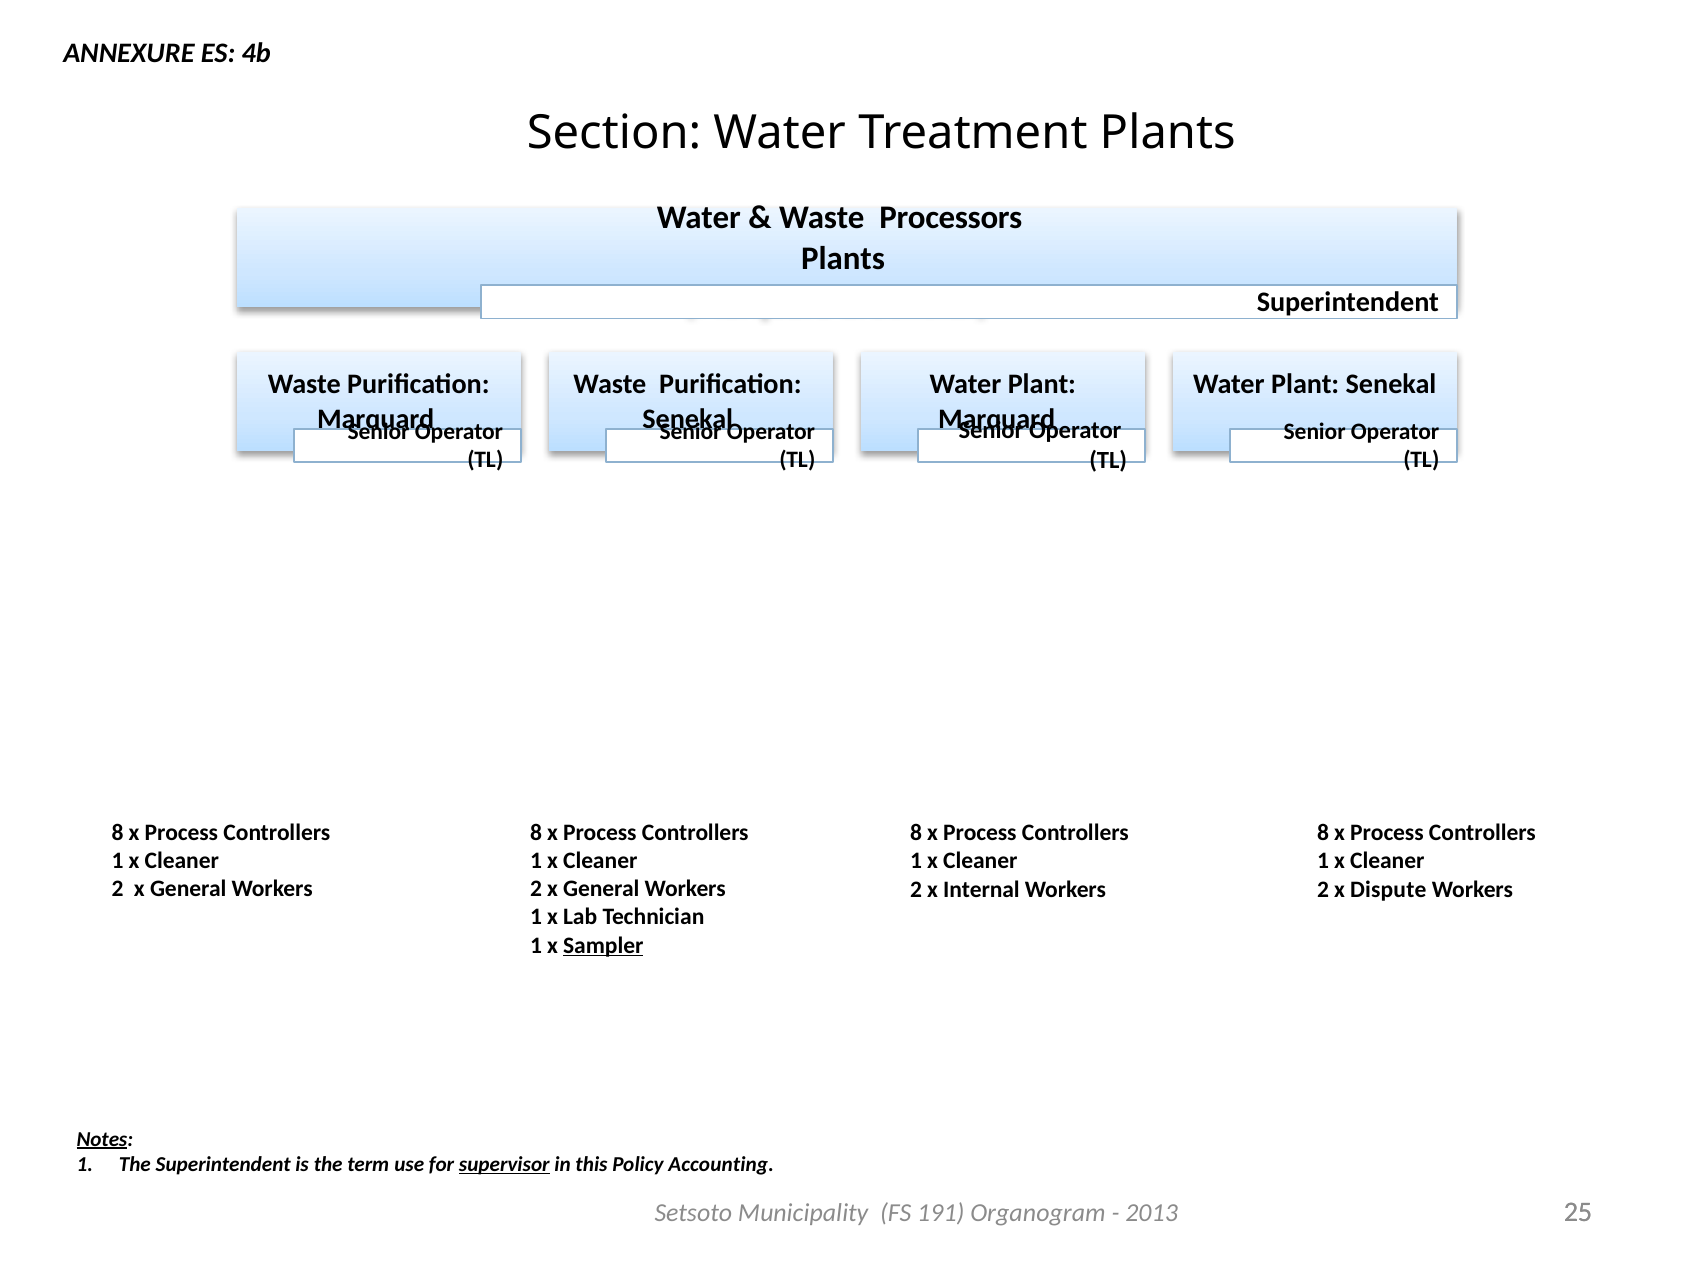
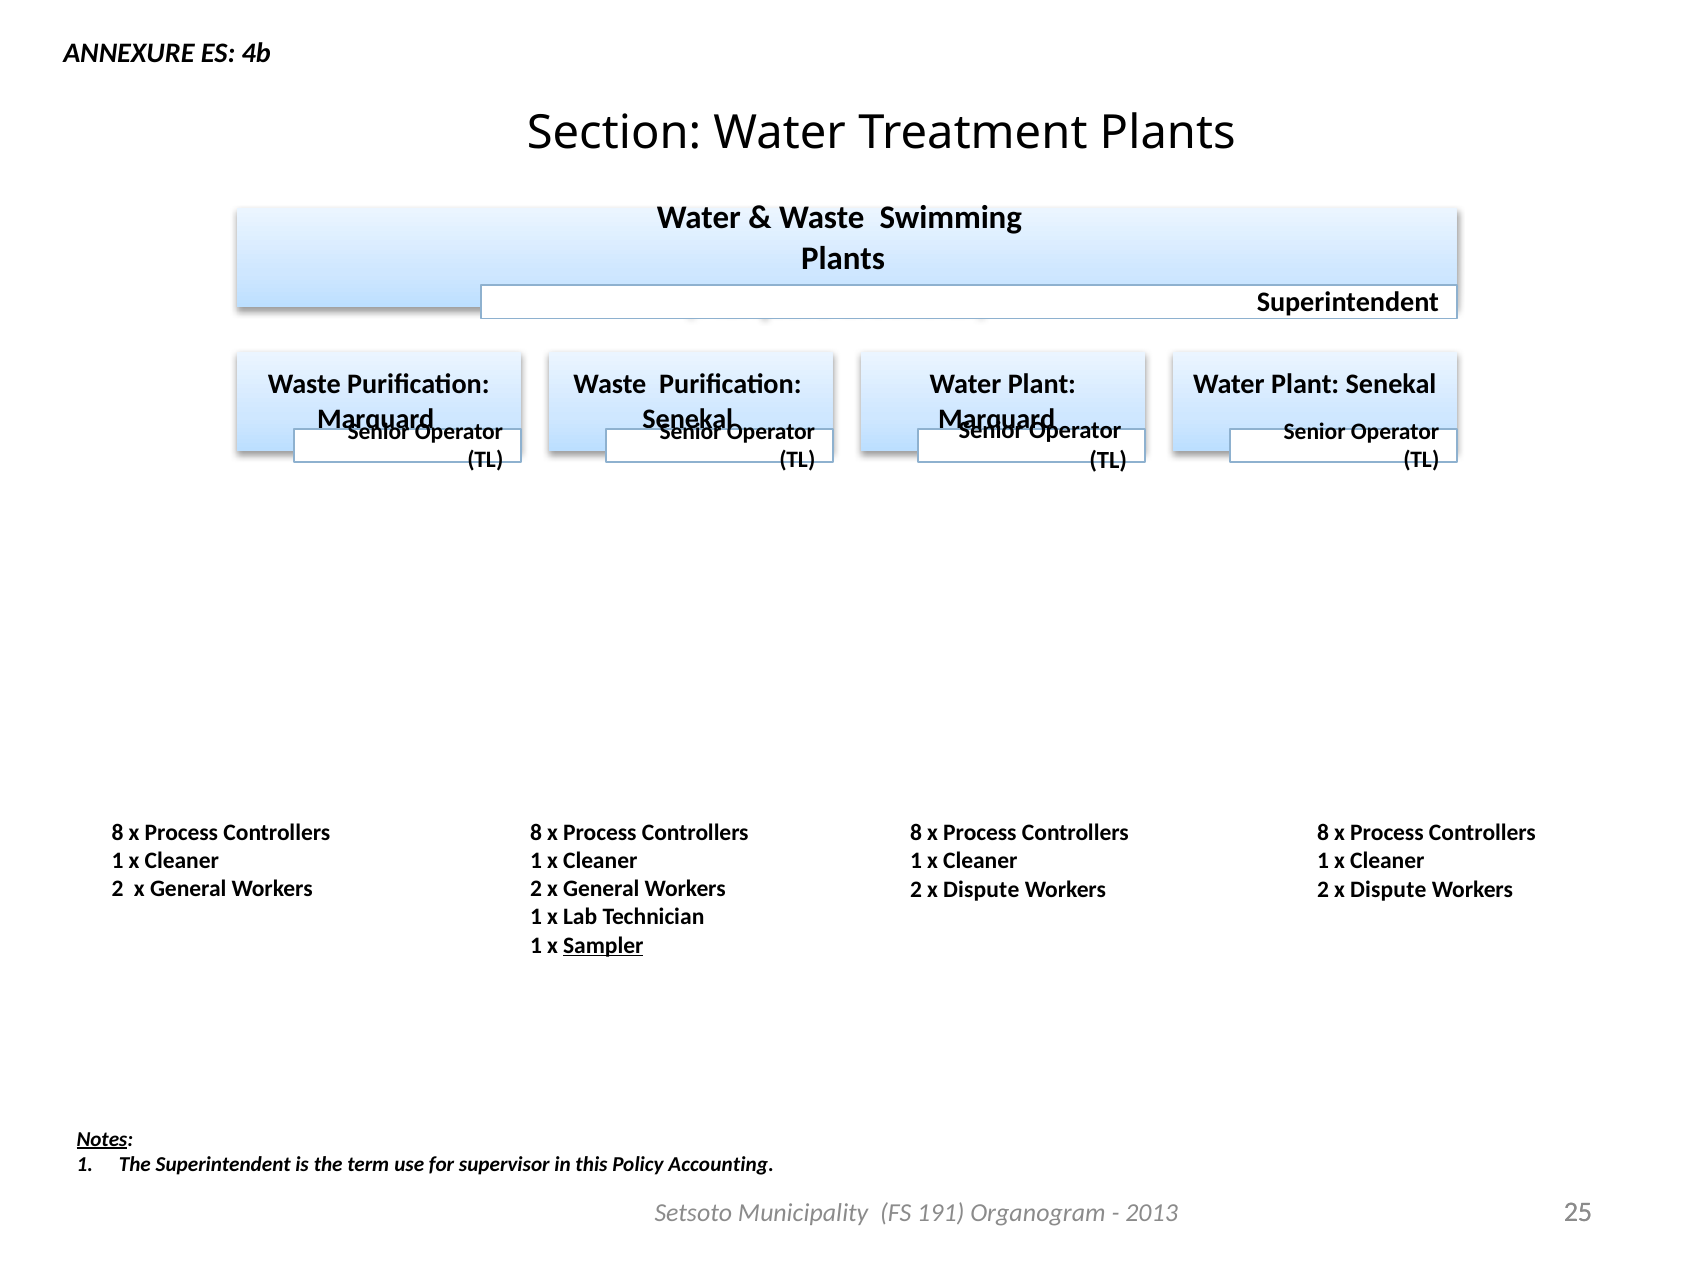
Processors: Processors -> Swimming
Internal at (981, 890): Internal -> Dispute
supervisor underline: present -> none
